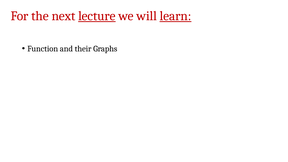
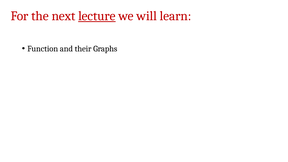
learn underline: present -> none
